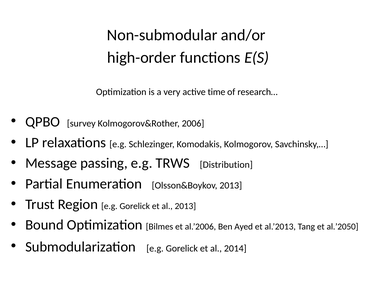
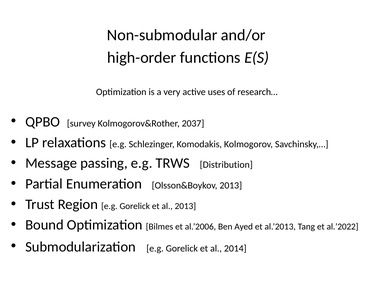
time: time -> uses
2006: 2006 -> 2037
al.’2050: al.’2050 -> al.’2022
